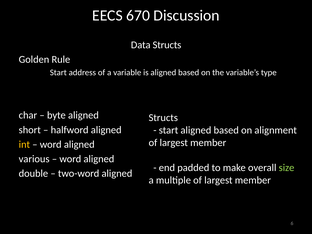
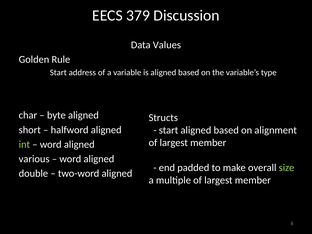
670: 670 -> 379
Data Structs: Structs -> Values
int colour: yellow -> light green
